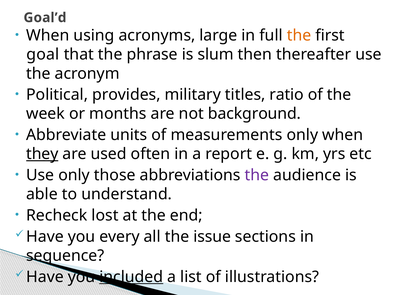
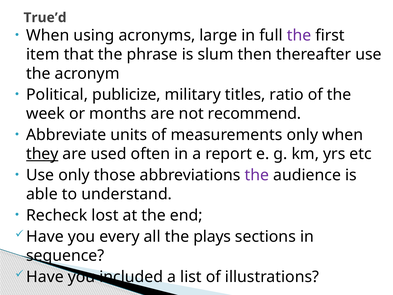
Goal’d: Goal’d -> True’d
the at (299, 35) colour: orange -> purple
goal: goal -> item
provides: provides -> publicize
background: background -> recommend
issue: issue -> plays
included underline: present -> none
